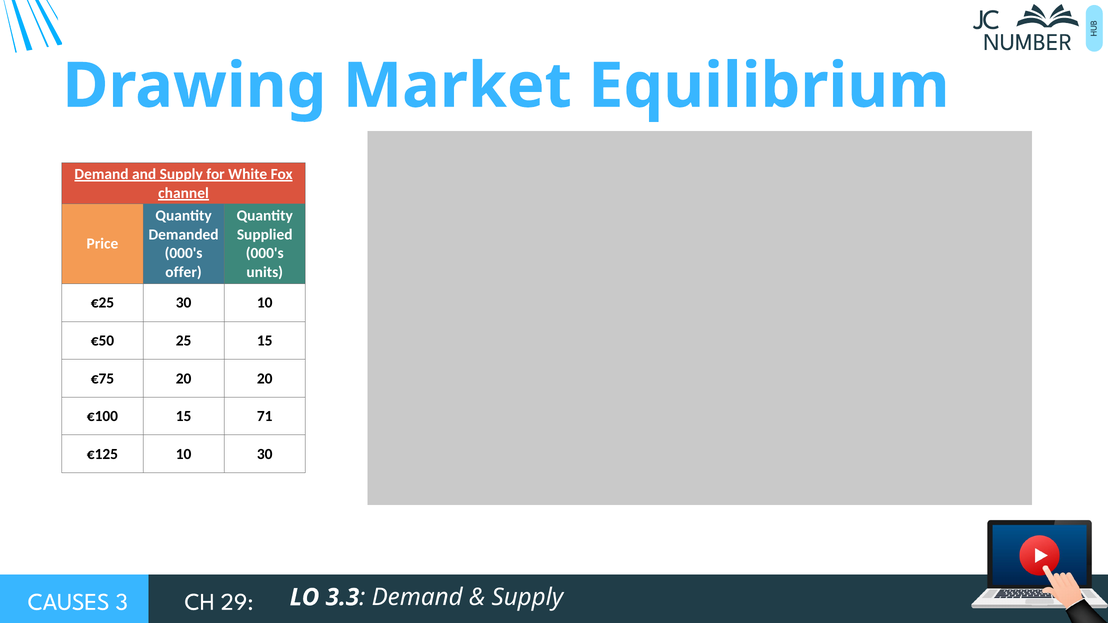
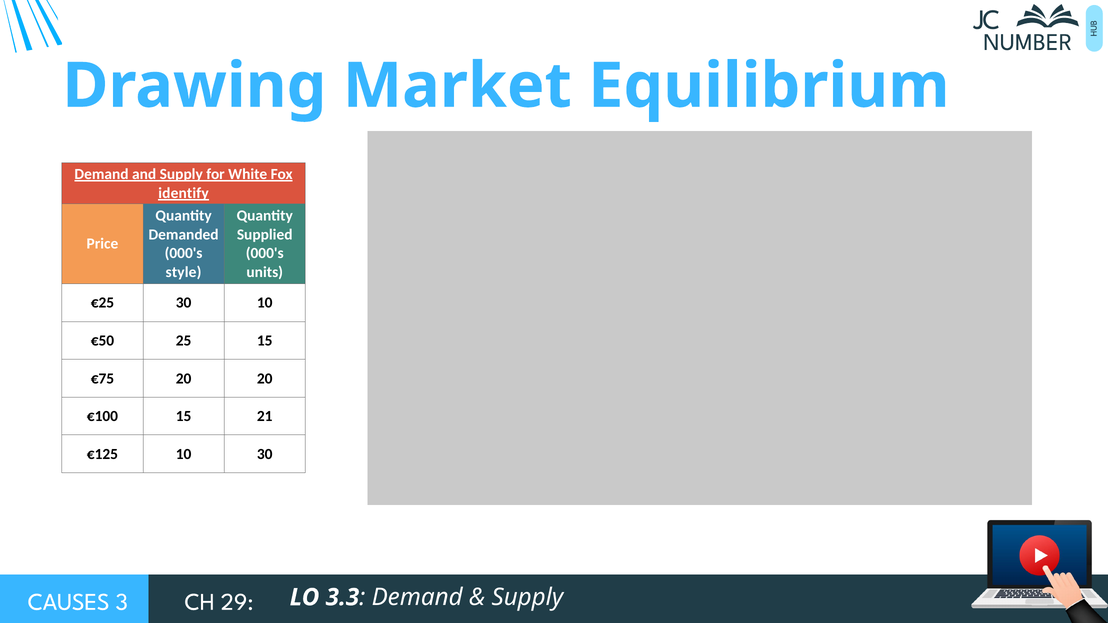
channel: channel -> identify
offer: offer -> style
71: 71 -> 21
